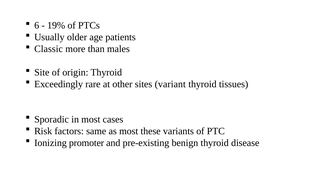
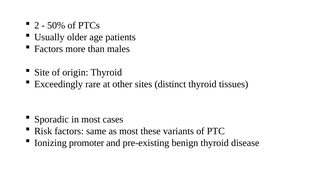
6: 6 -> 2
19%: 19% -> 50%
Classic at (49, 49): Classic -> Factors
variant: variant -> distinct
